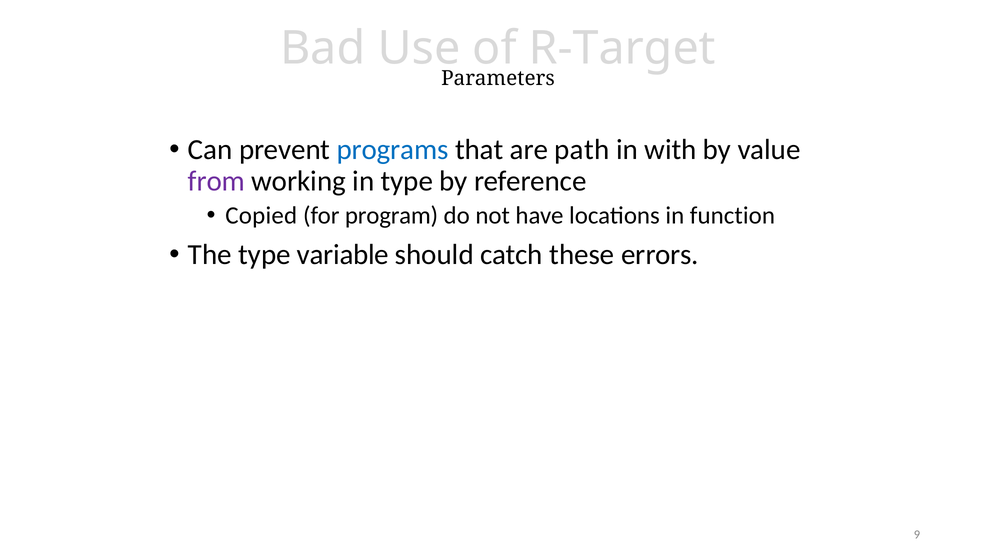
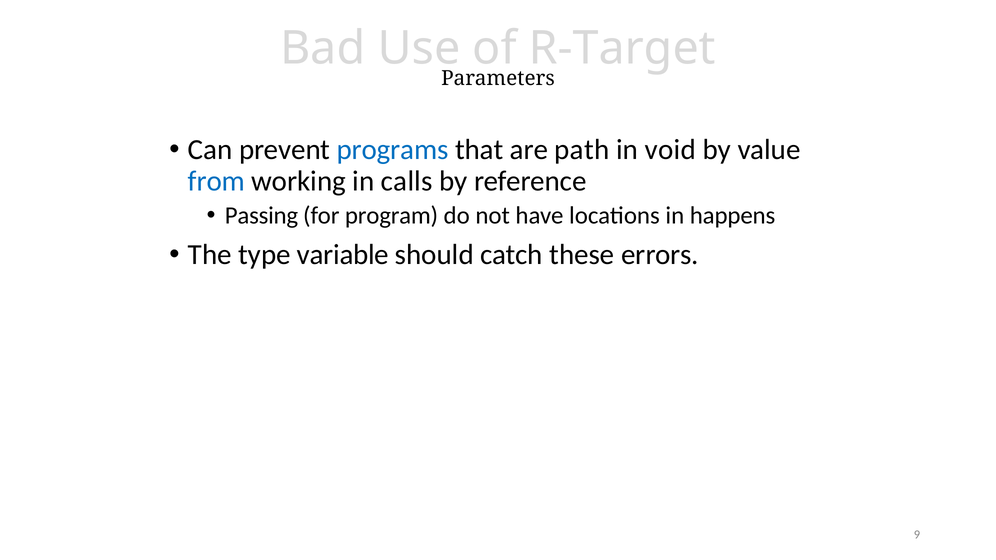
with: with -> void
from colour: purple -> blue
in type: type -> calls
Copied: Copied -> Passing
function: function -> happens
